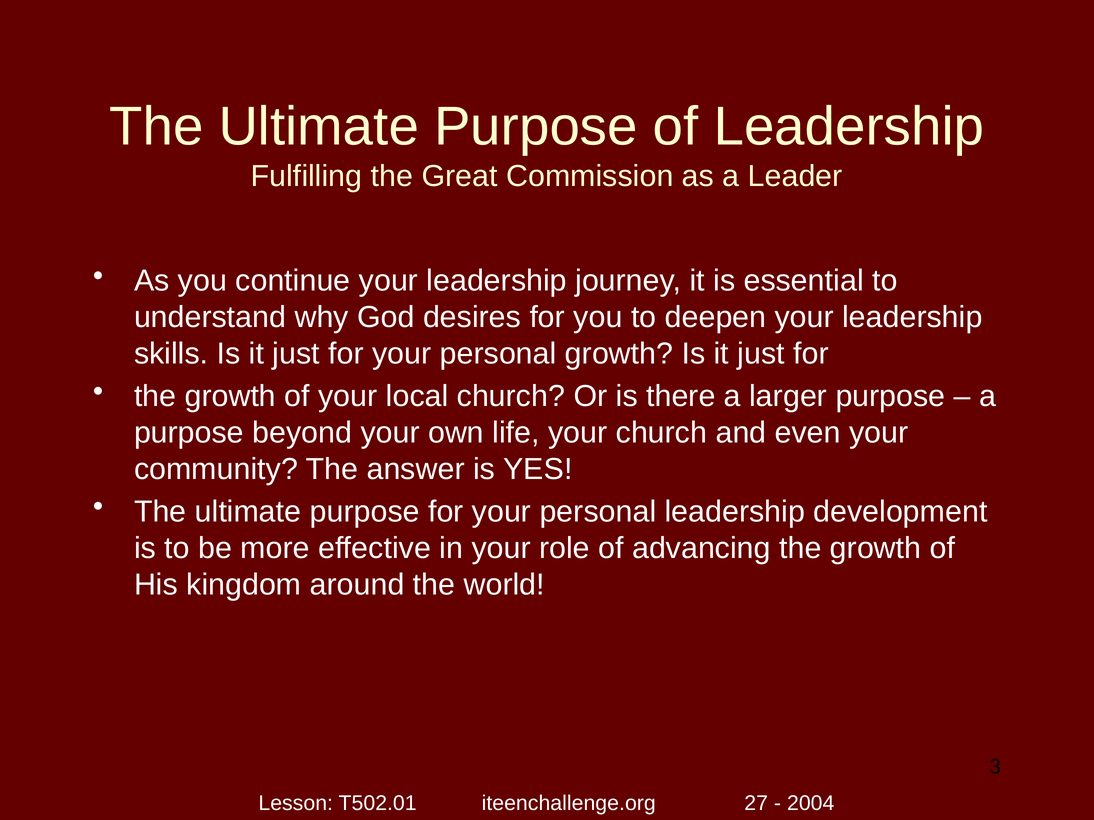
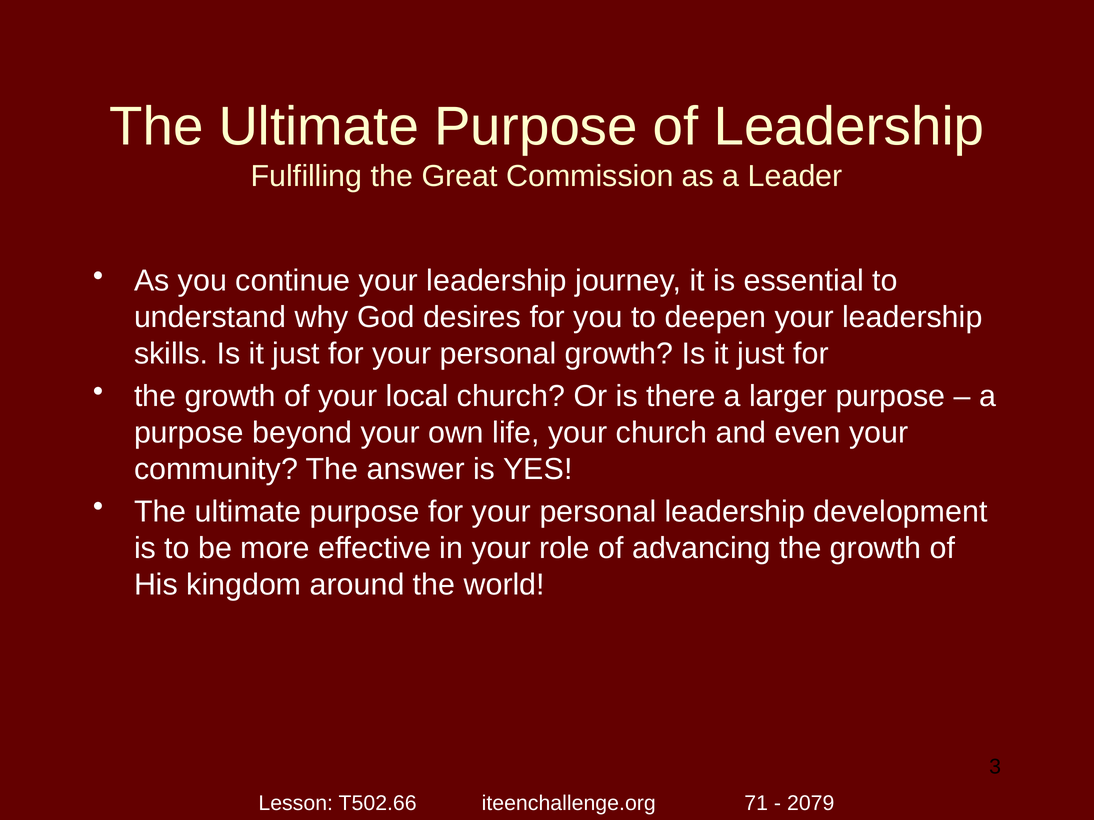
T502.01: T502.01 -> T502.66
27: 27 -> 71
2004: 2004 -> 2079
